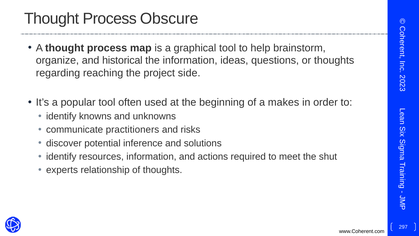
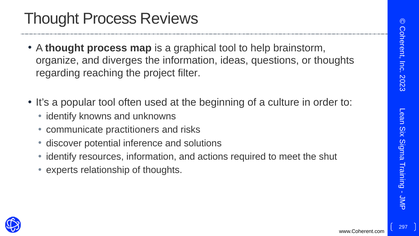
Obscure: Obscure -> Reviews
historical: historical -> diverges
side: side -> filter
makes: makes -> culture
